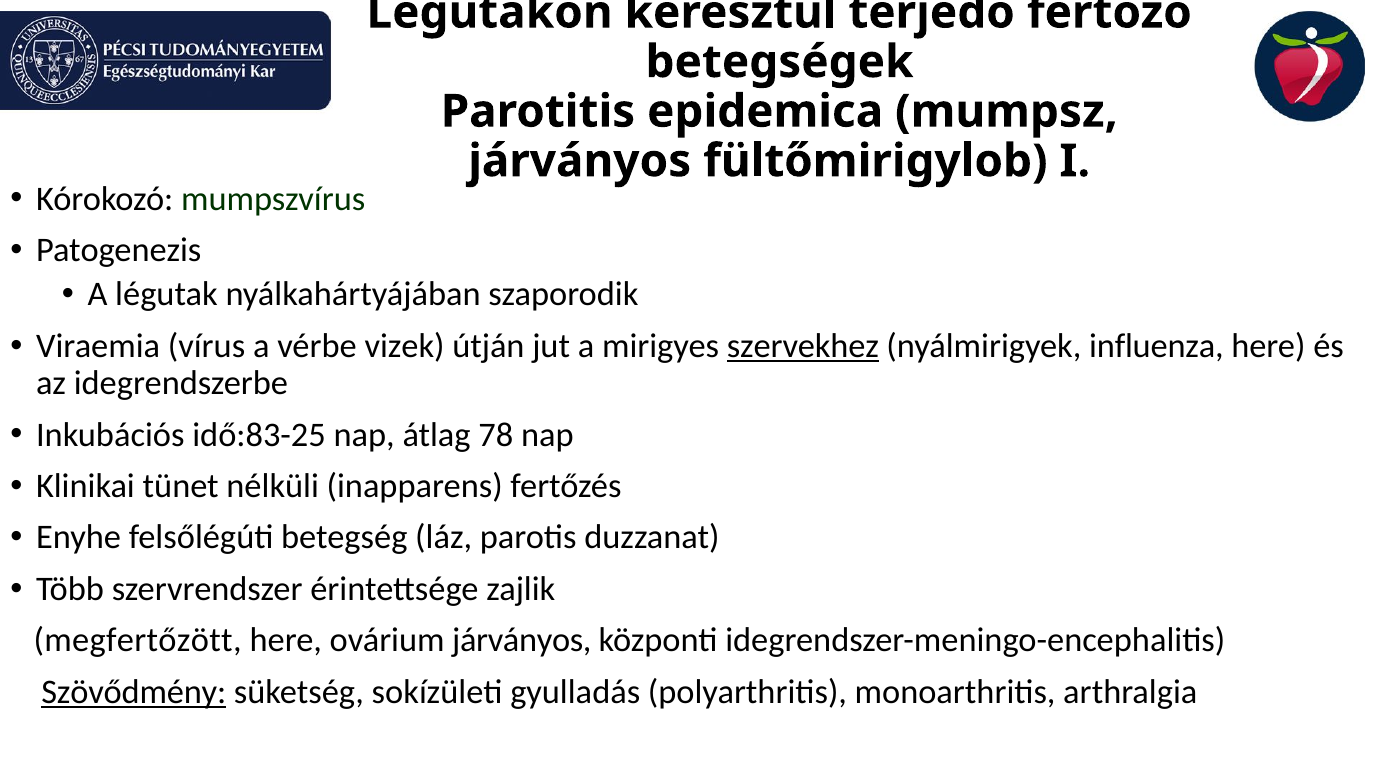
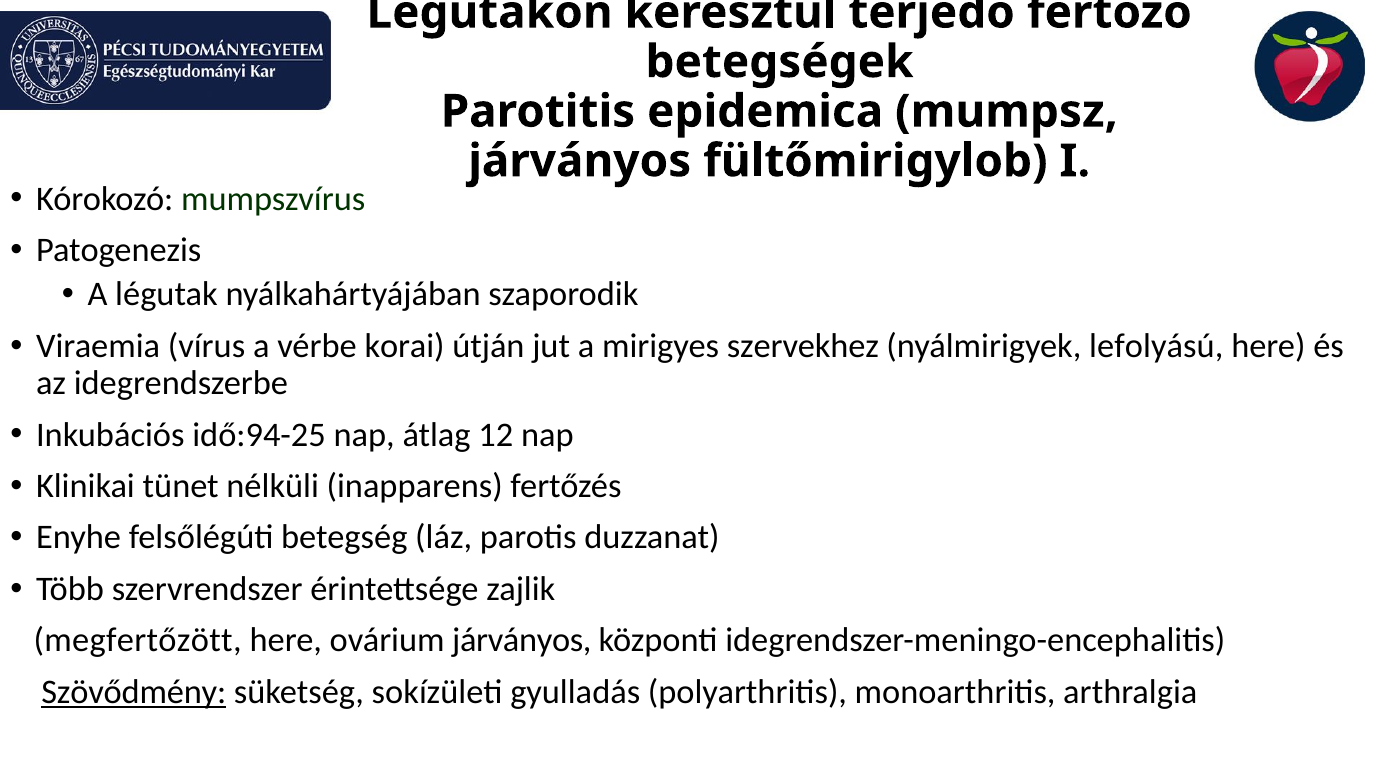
vizek: vizek -> korai
szervekhez underline: present -> none
influenza: influenza -> lefolyású
idő:83-25: idő:83-25 -> idő:94-25
78: 78 -> 12
